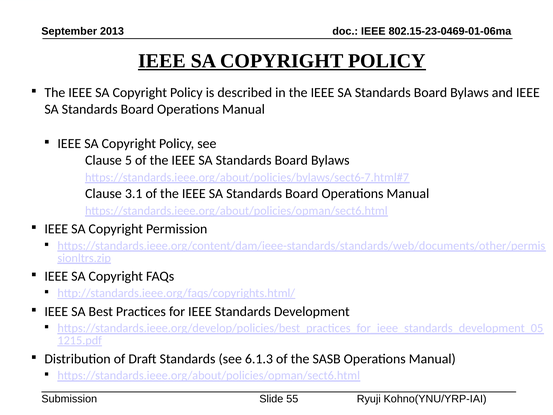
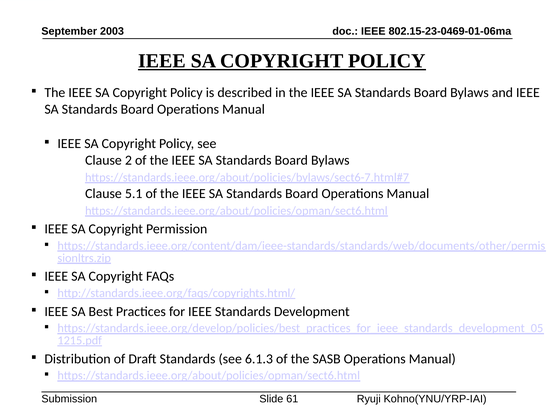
2013: 2013 -> 2003
5: 5 -> 2
3.1: 3.1 -> 5.1
55: 55 -> 61
